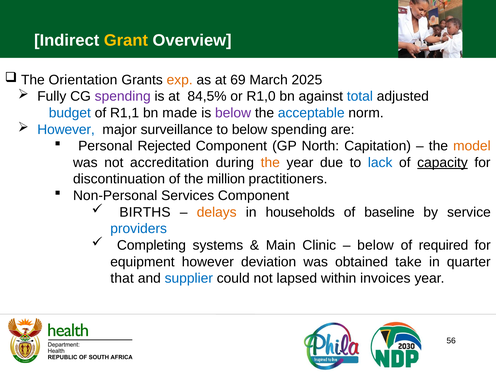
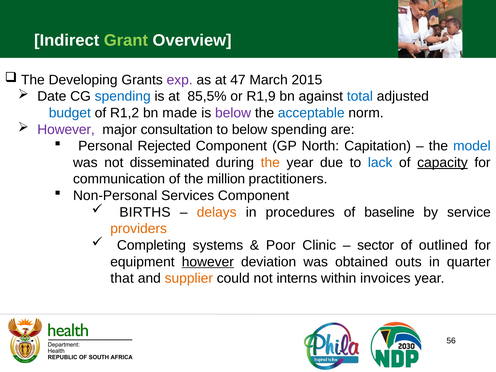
Grant colour: yellow -> light green
Orientation: Orientation -> Developing
exp colour: orange -> purple
69: 69 -> 47
2025: 2025 -> 2015
Fully: Fully -> Date
spending at (123, 96) colour: purple -> blue
84,5%: 84,5% -> 85,5%
R1,0: R1,0 -> R1,9
R1,1: R1,1 -> R1,2
However at (66, 129) colour: blue -> purple
surveillance: surveillance -> consultation
model colour: orange -> blue
accreditation: accreditation -> disseminated
discontinuation: discontinuation -> communication
households: households -> procedures
providers colour: blue -> orange
Main: Main -> Poor
below at (375, 245): below -> sector
required: required -> outlined
however at (208, 262) underline: none -> present
take: take -> outs
supplier colour: blue -> orange
lapsed: lapsed -> interns
